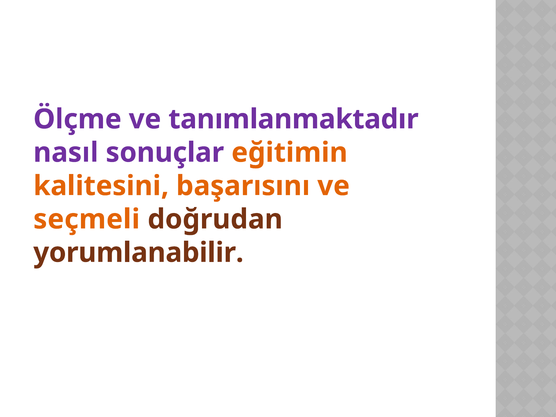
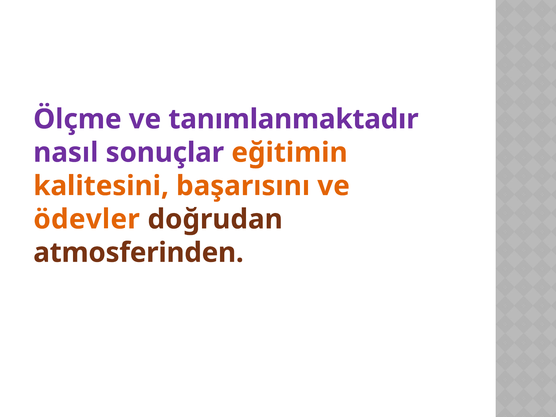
seçmeli: seçmeli -> ödevler
yorumlanabilir: yorumlanabilir -> atmosferinden
